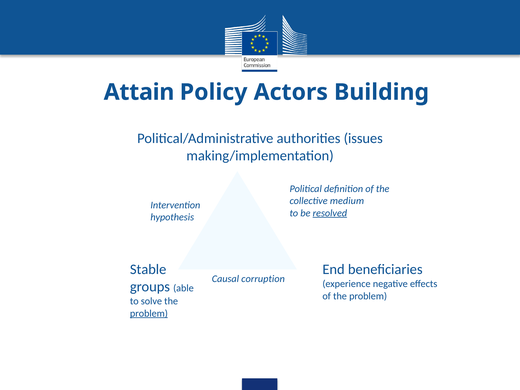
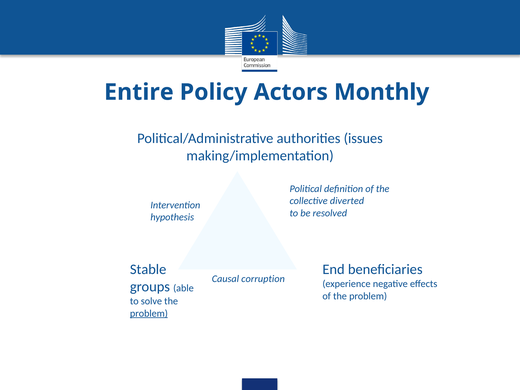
Attain: Attain -> Entire
Building: Building -> Monthly
medium: medium -> diverted
resolved underline: present -> none
